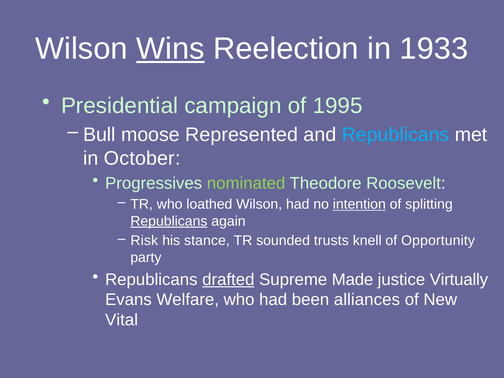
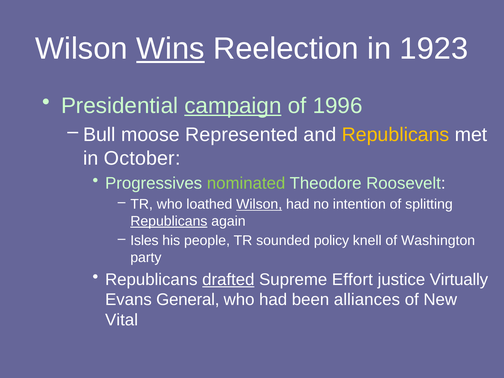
1933: 1933 -> 1923
campaign underline: none -> present
1995: 1995 -> 1996
Republicans at (396, 135) colour: light blue -> yellow
Wilson at (259, 204) underline: none -> present
intention underline: present -> none
Risk: Risk -> Isles
stance: stance -> people
trusts: trusts -> policy
Opportunity: Opportunity -> Washington
Made: Made -> Effort
Welfare: Welfare -> General
